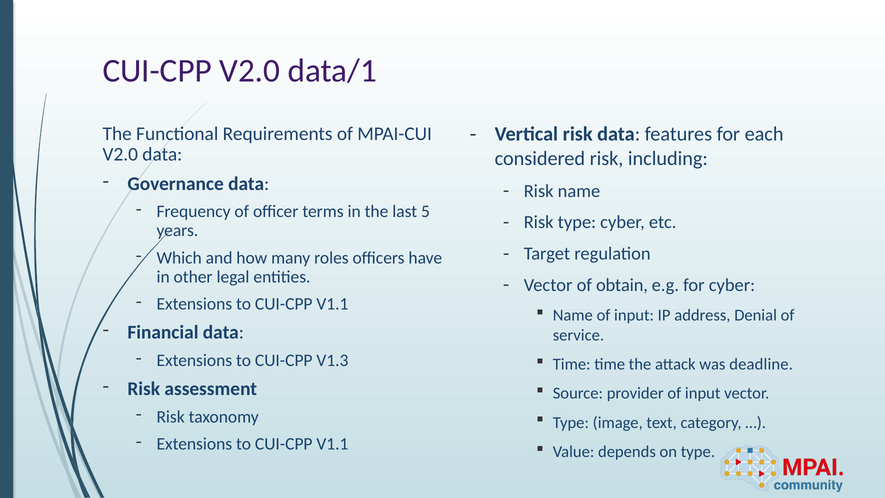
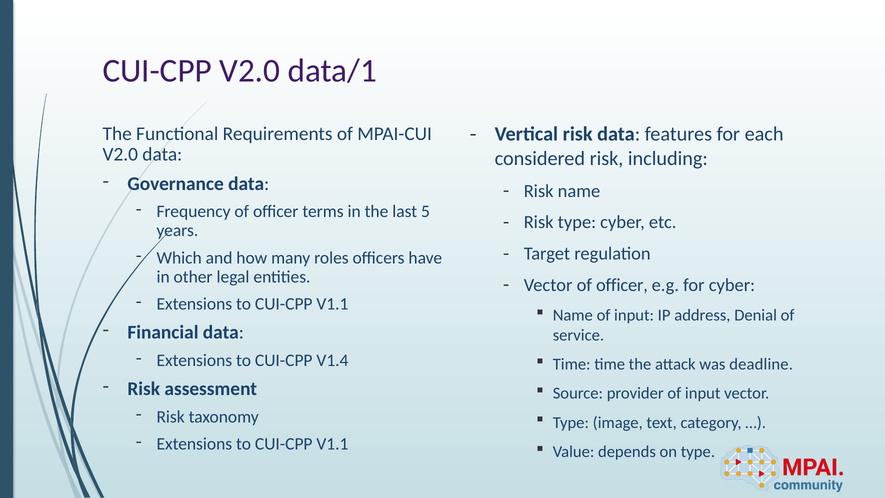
Vector of obtain: obtain -> officer
V1.3: V1.3 -> V1.4
